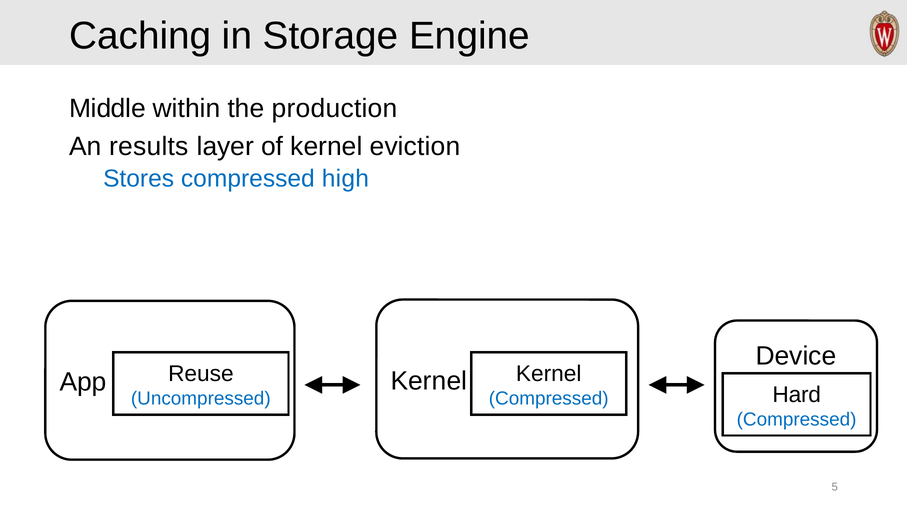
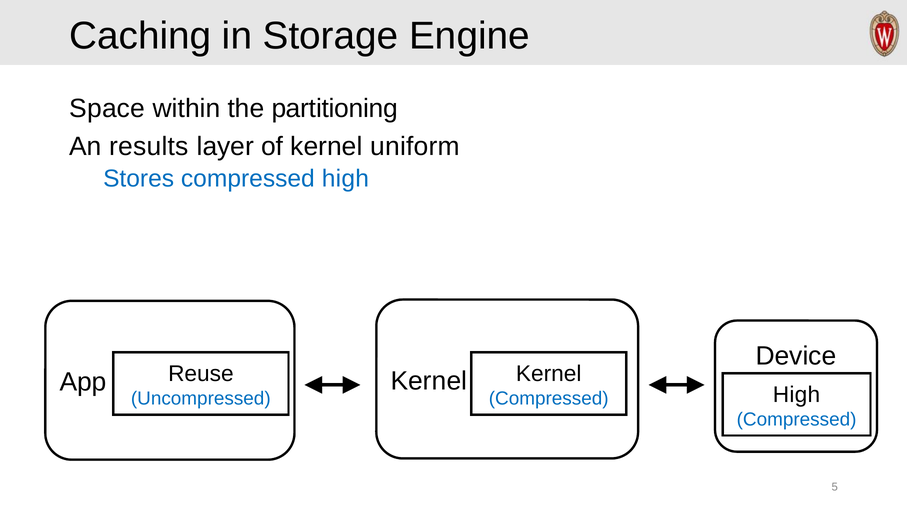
Middle: Middle -> Space
production: production -> partitioning
eviction: eviction -> uniform
Hard at (797, 395): Hard -> High
